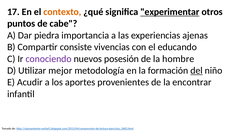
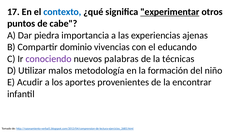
contexto colour: orange -> blue
consiste: consiste -> dominio
posesión: posesión -> palabras
hombre: hombre -> técnicas
mejor: mejor -> malos
del underline: present -> none
